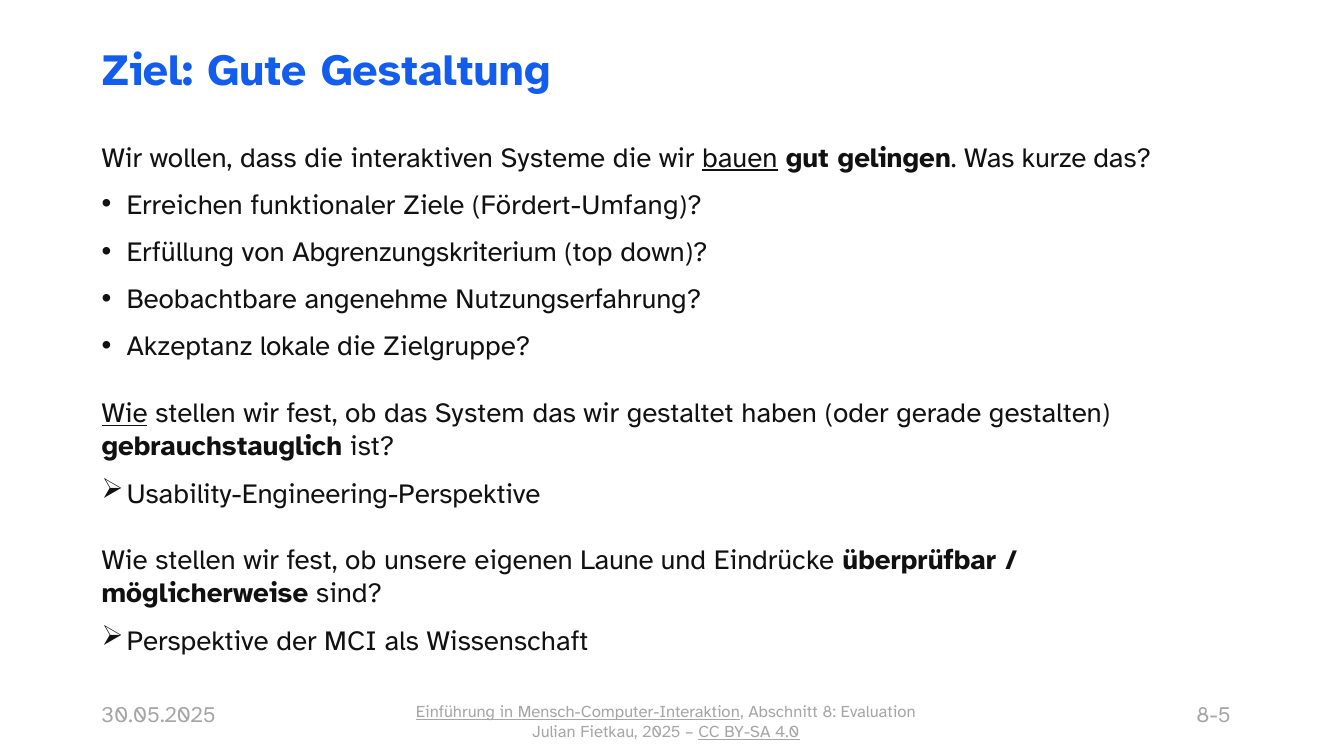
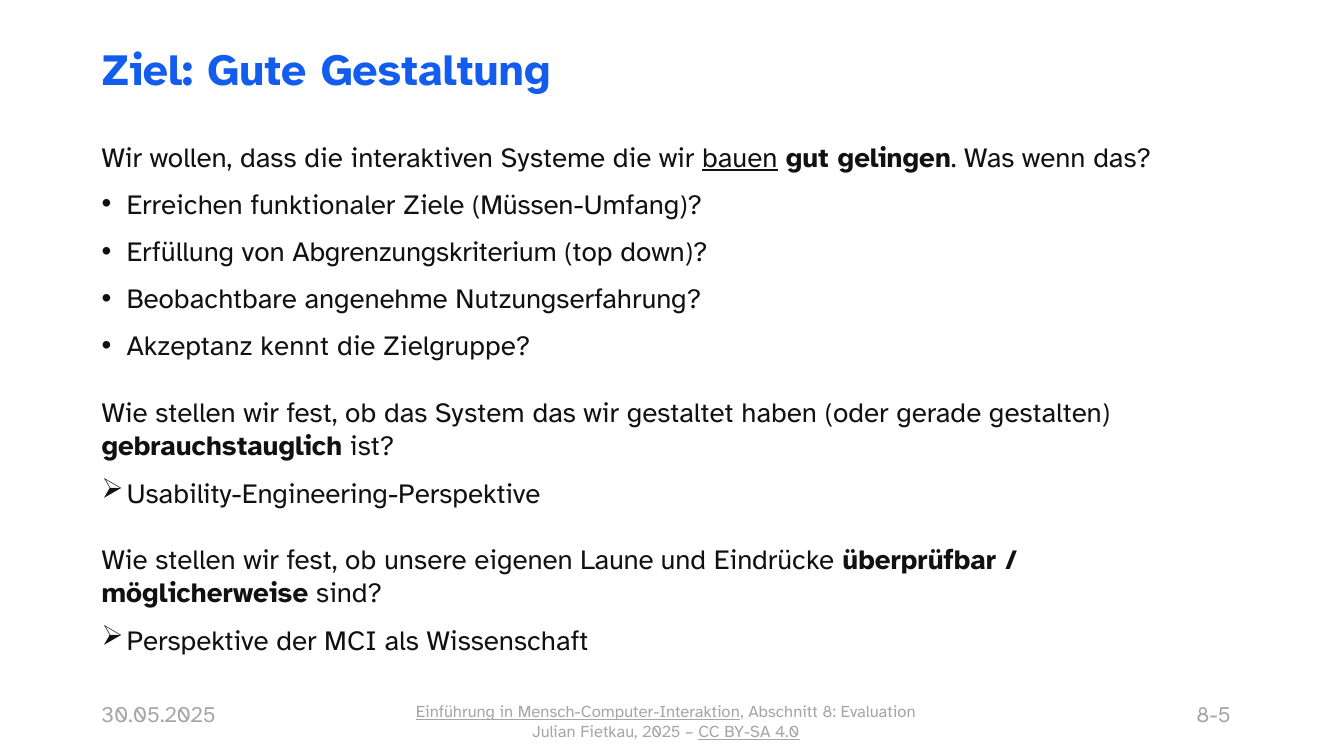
kurze: kurze -> wenn
Fördert-Umfang: Fördert-Umfang -> Müssen-Umfang
lokale: lokale -> kennt
Wie at (125, 414) underline: present -> none
